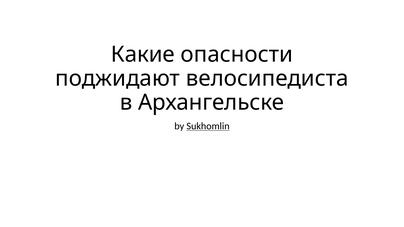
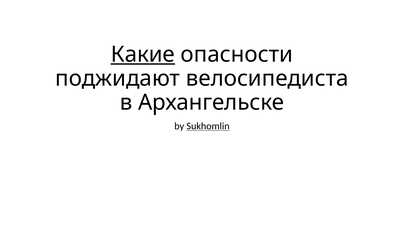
Какие underline: none -> present
